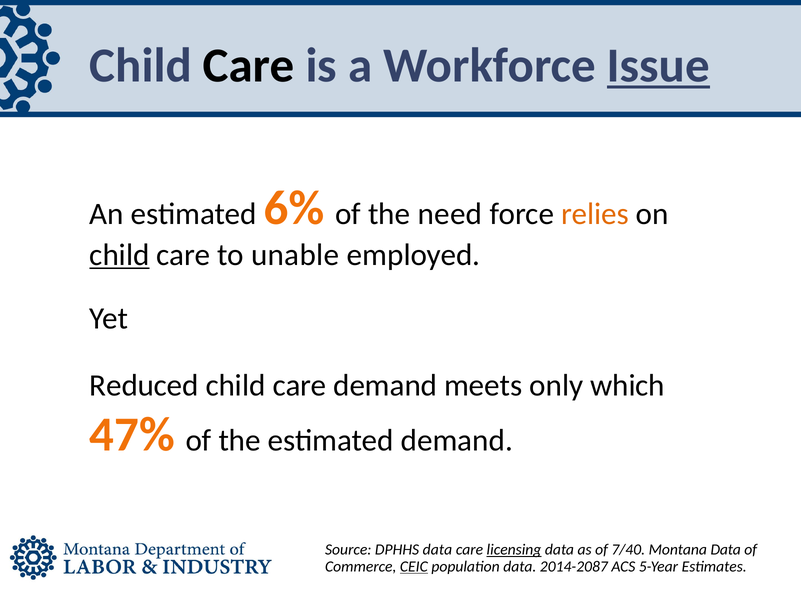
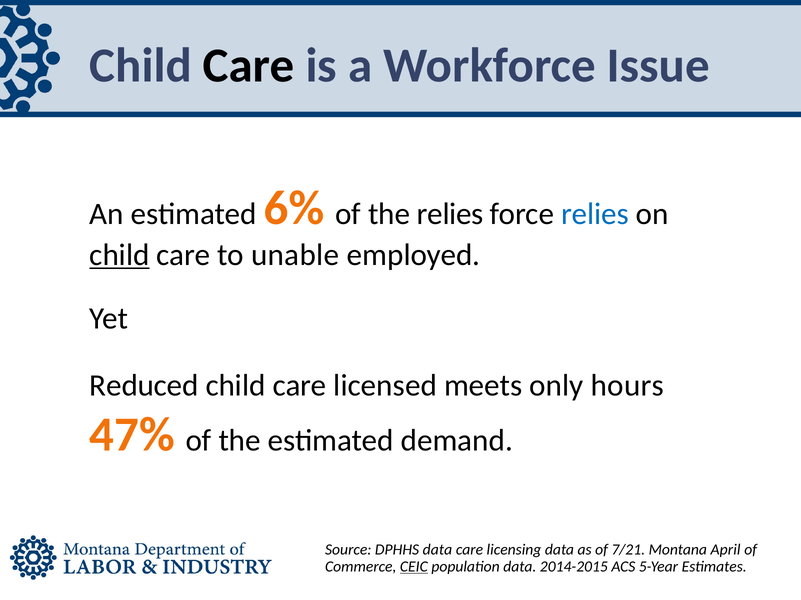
Issue underline: present -> none
the need: need -> relies
relies at (595, 214) colour: orange -> blue
care demand: demand -> licensed
which: which -> hours
licensing underline: present -> none
7/40: 7/40 -> 7/21
Montana Data: Data -> April
2014-2087: 2014-2087 -> 2014-2015
